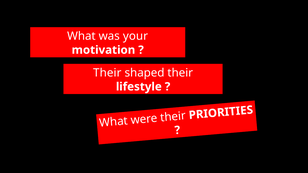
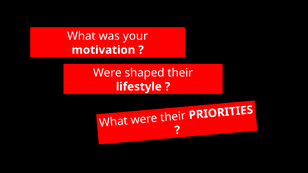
Their at (107, 73): Their -> Were
